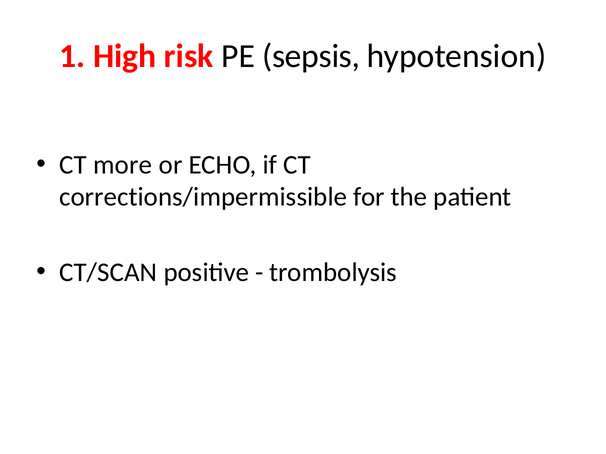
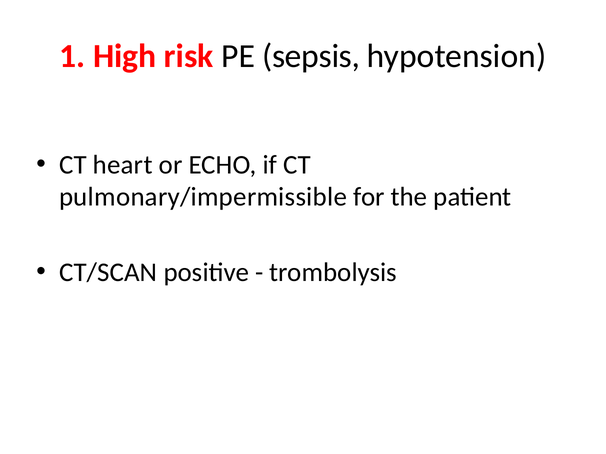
more: more -> heart
corrections/impermissible: corrections/impermissible -> pulmonary/impermissible
